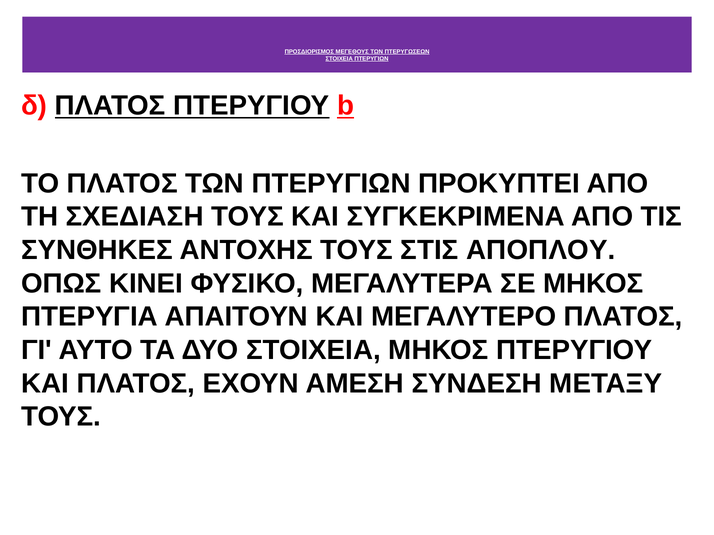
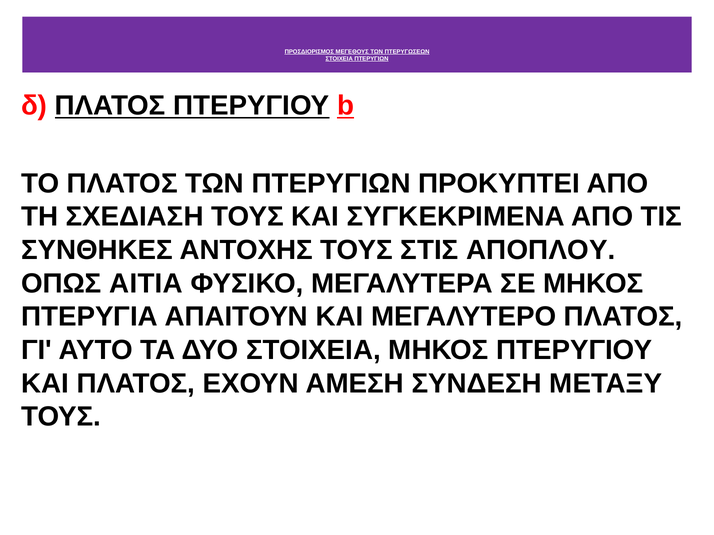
ΚΙΝΕΙ: ΚΙΝΕΙ -> ΑΙΤΙΑ
